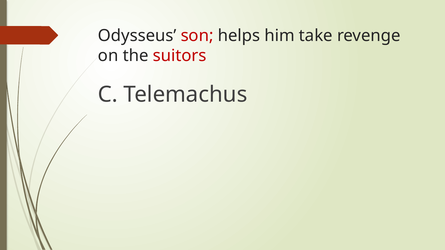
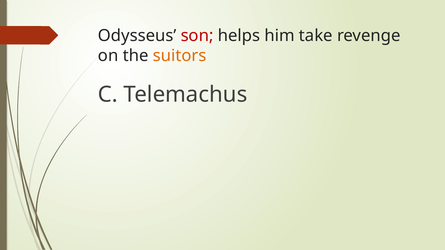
suitors colour: red -> orange
